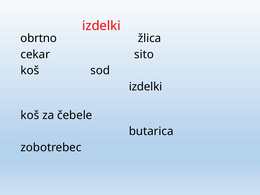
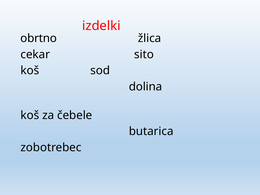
izdelki at (146, 87): izdelki -> dolina
